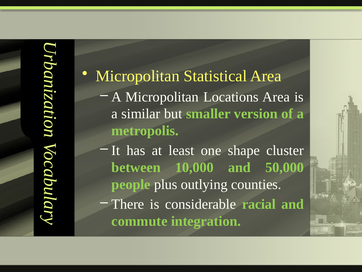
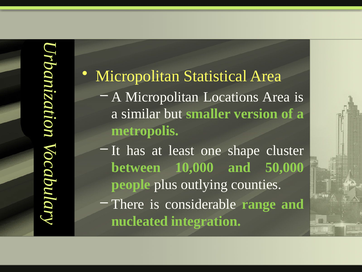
racial: racial -> range
commute: commute -> nucleated
